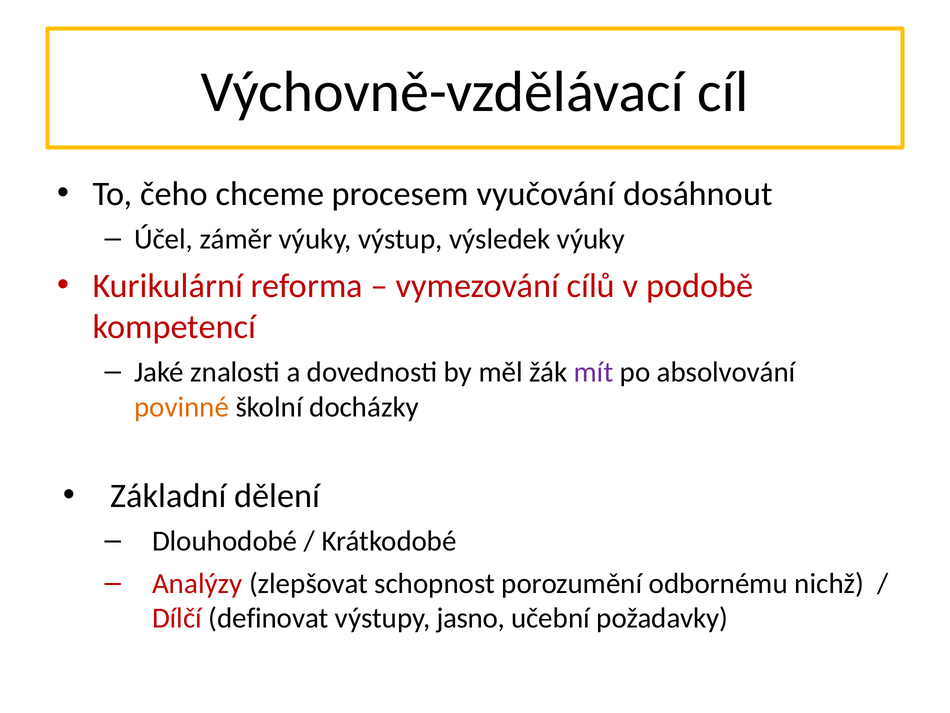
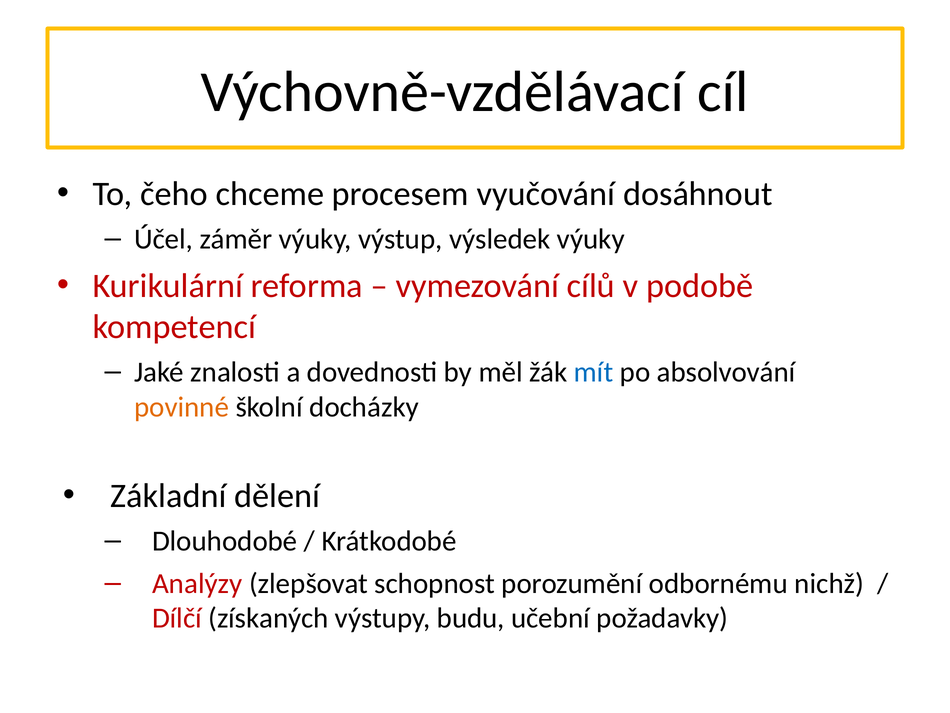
mít colour: purple -> blue
definovat: definovat -> získaných
jasno: jasno -> budu
